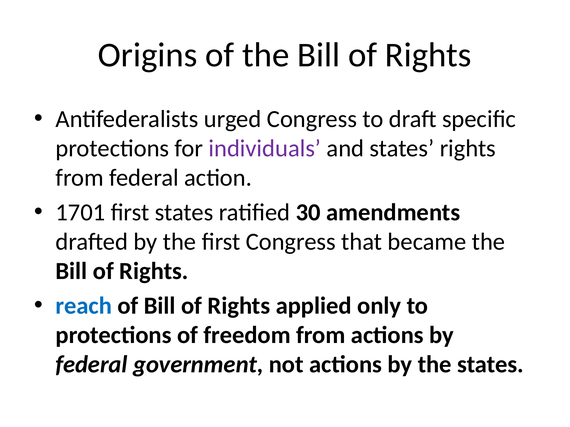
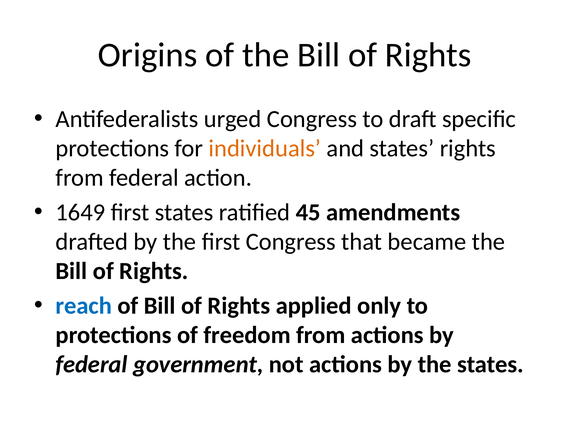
individuals colour: purple -> orange
1701: 1701 -> 1649
30: 30 -> 45
